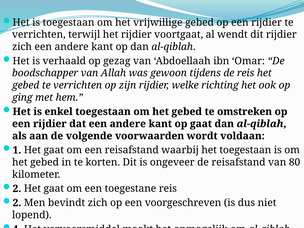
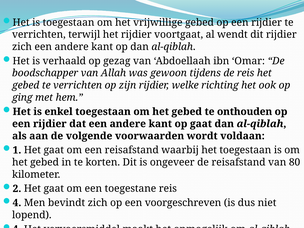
omstreken: omstreken -> onthouden
2 at (17, 203): 2 -> 4
